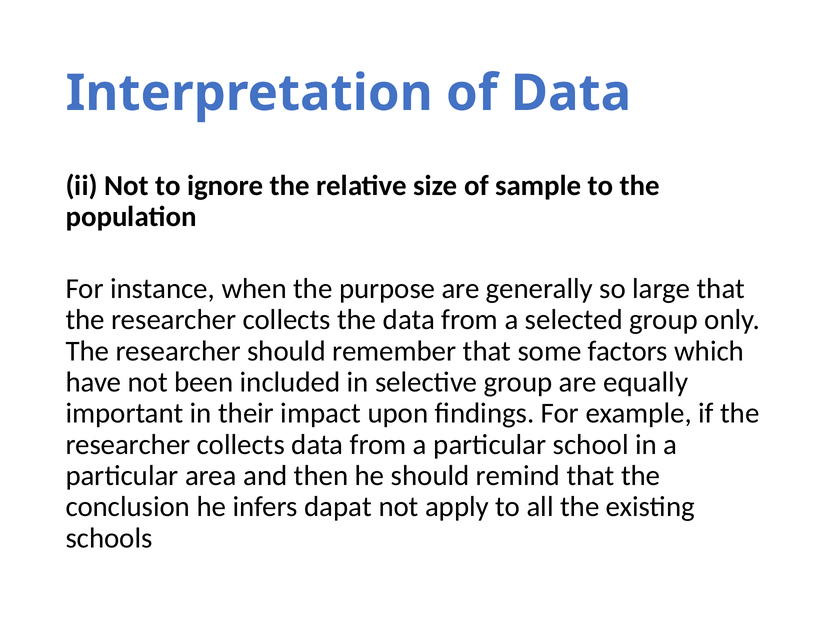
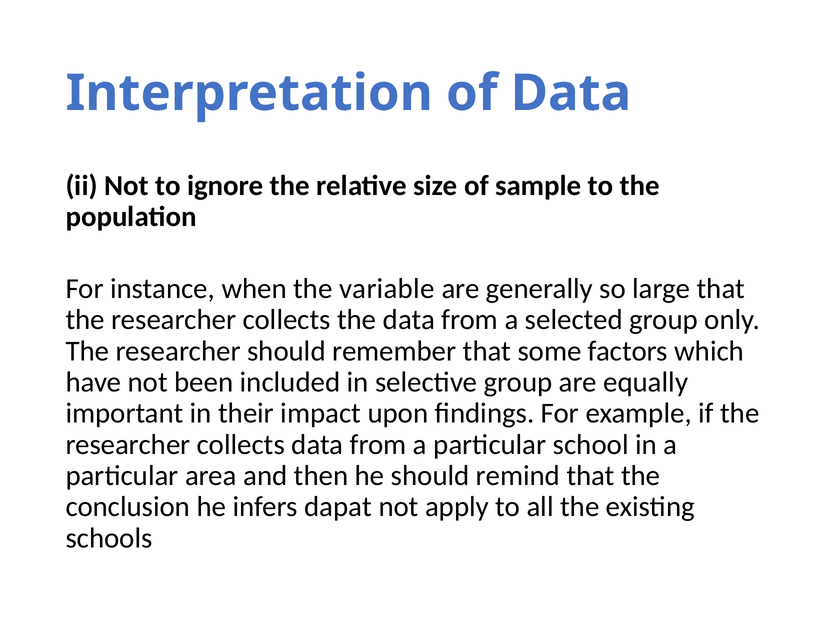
purpose: purpose -> variable
